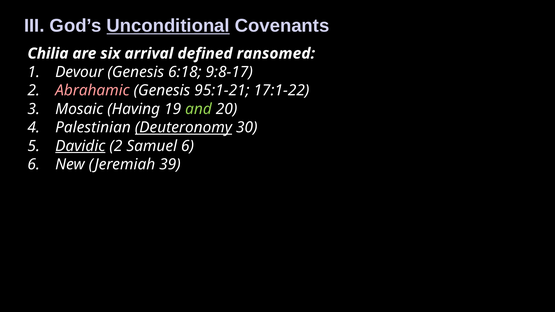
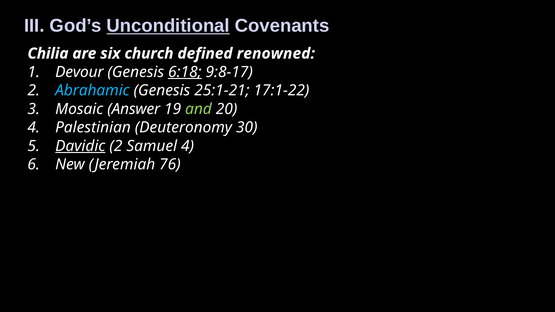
arrival: arrival -> church
ransomed: ransomed -> renowned
6:18 underline: none -> present
Abrahamic colour: pink -> light blue
95:1-21: 95:1-21 -> 25:1-21
Having: Having -> Answer
Deuteronomy underline: present -> none
Samuel 6: 6 -> 4
39: 39 -> 76
